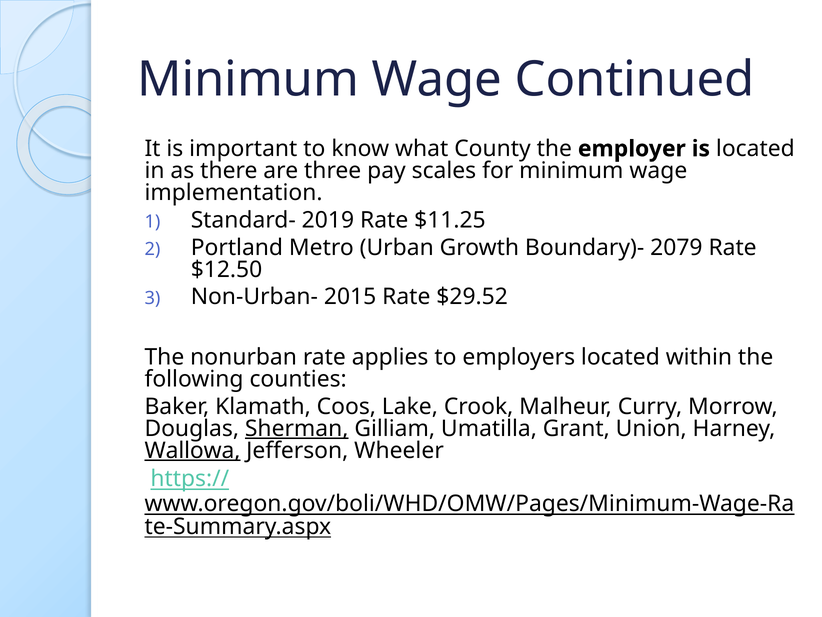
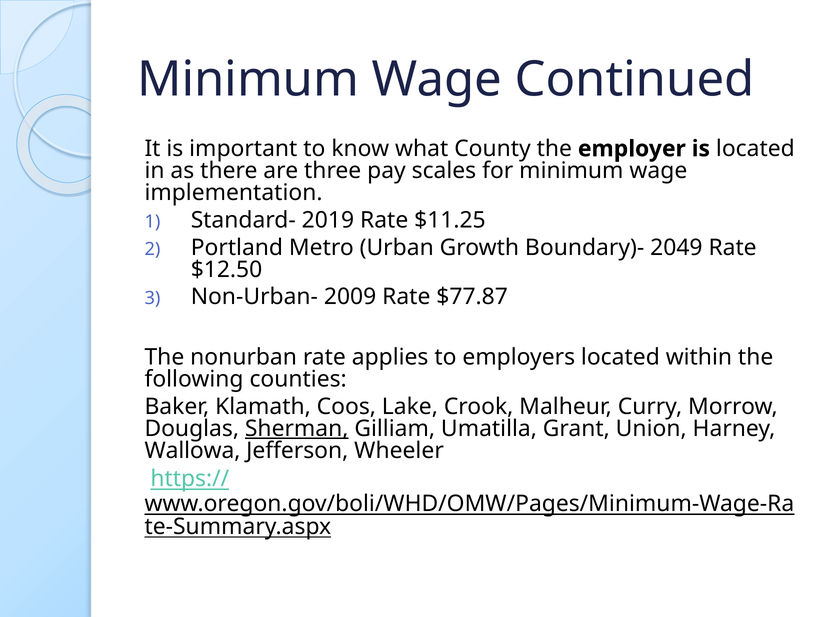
2079: 2079 -> 2049
2015: 2015 -> 2009
$29.52: $29.52 -> $77.87
Wallowa underline: present -> none
